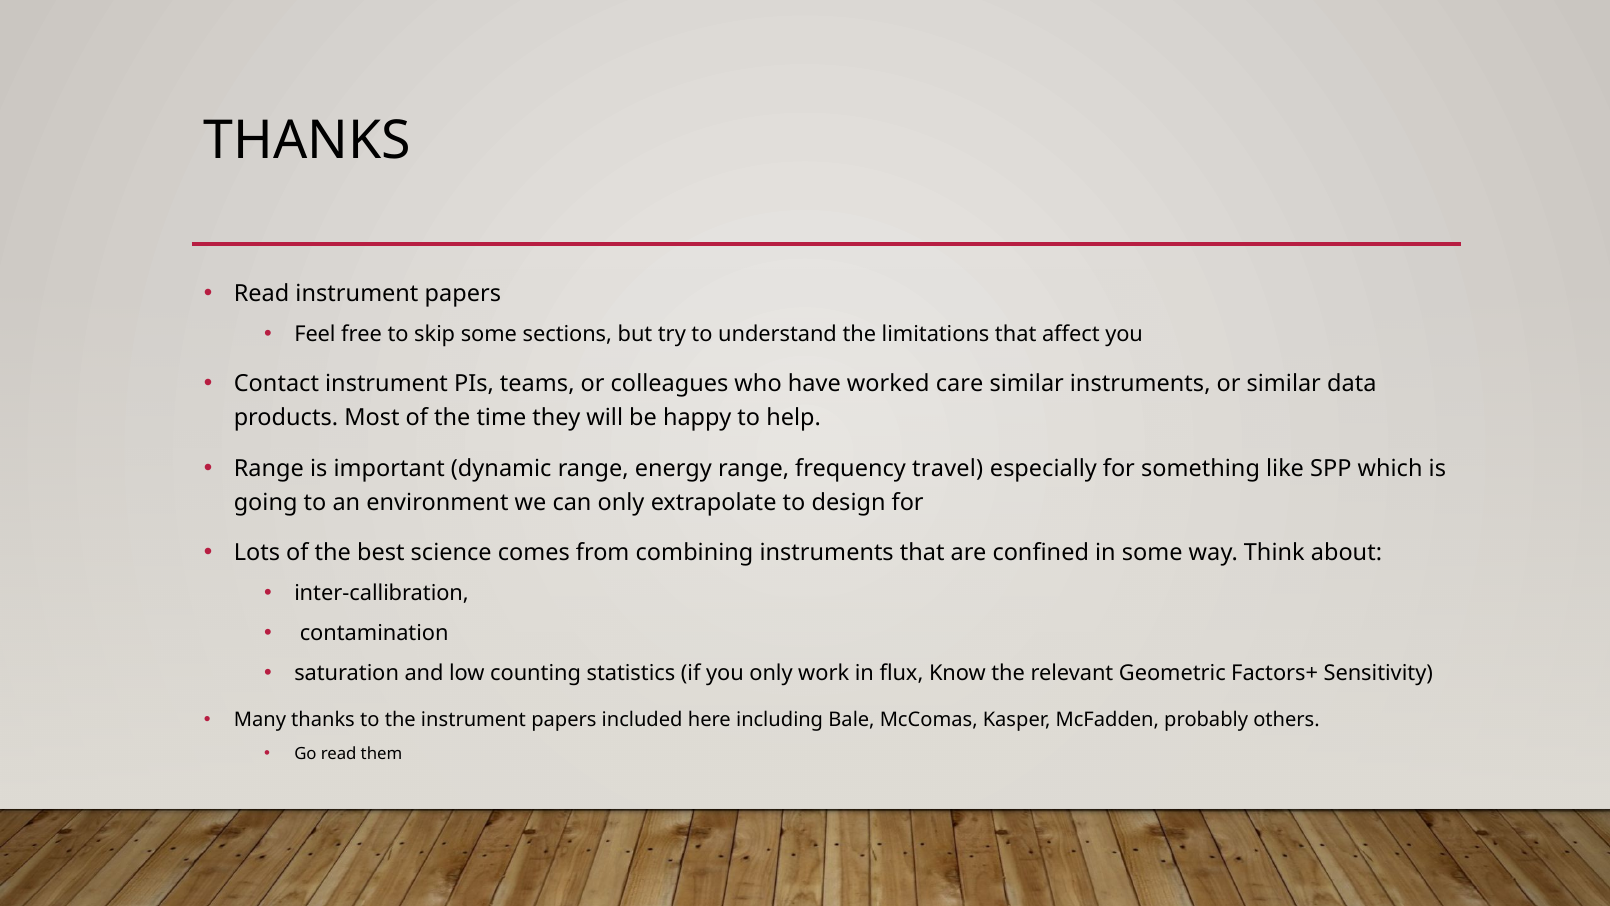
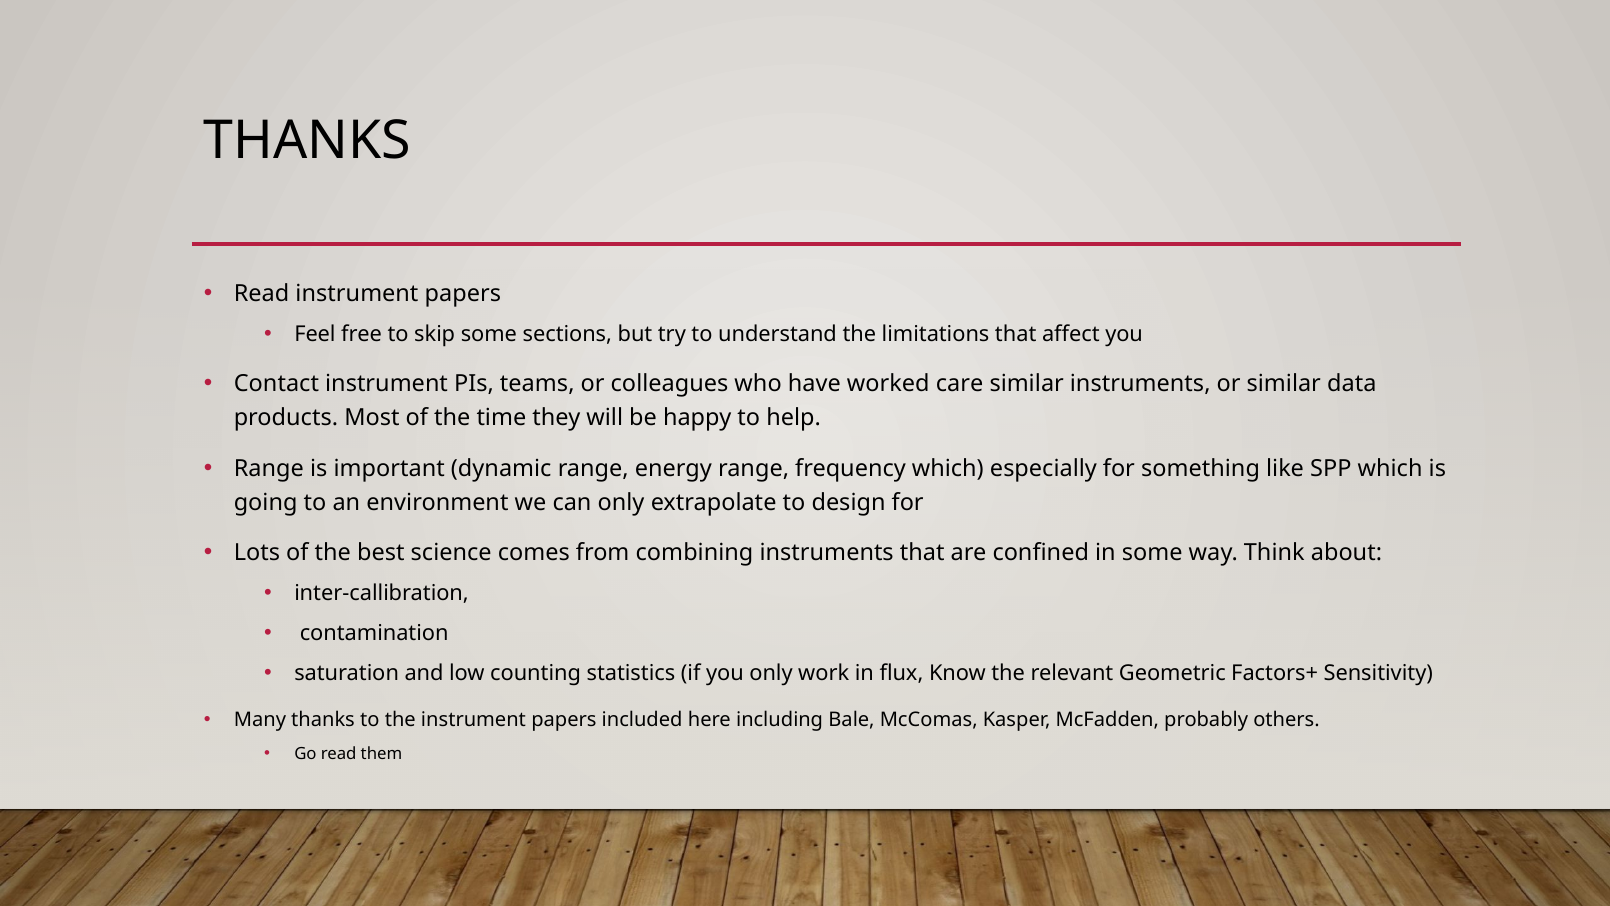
frequency travel: travel -> which
